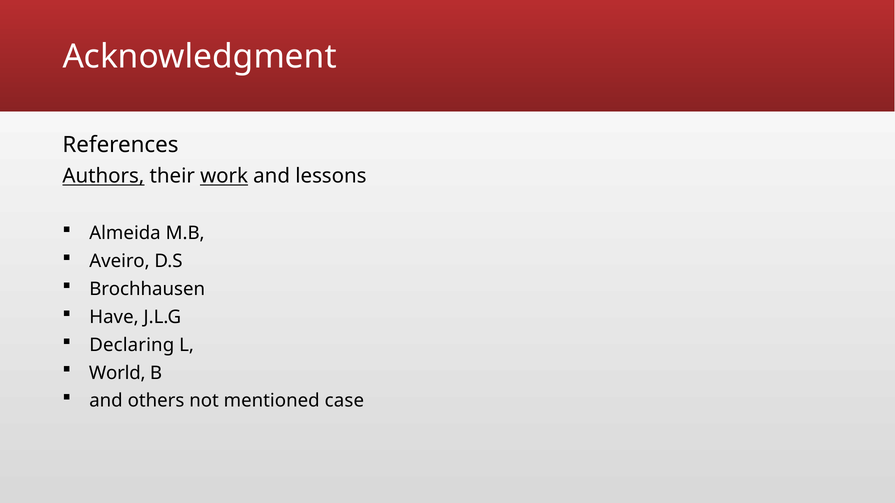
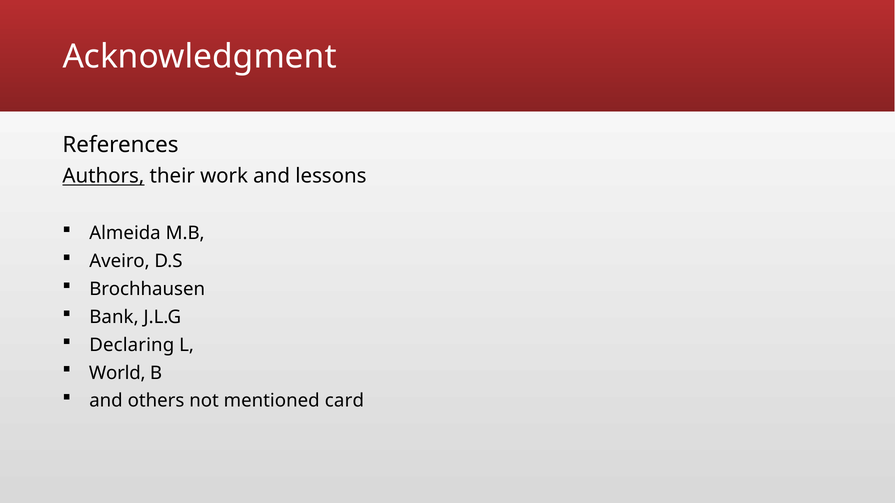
work underline: present -> none
Have: Have -> Bank
case: case -> card
